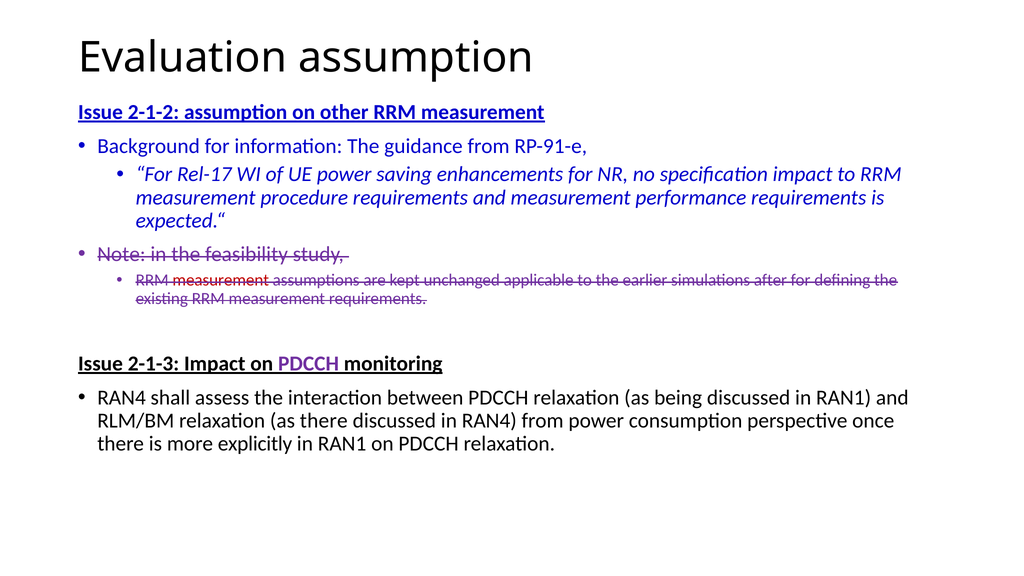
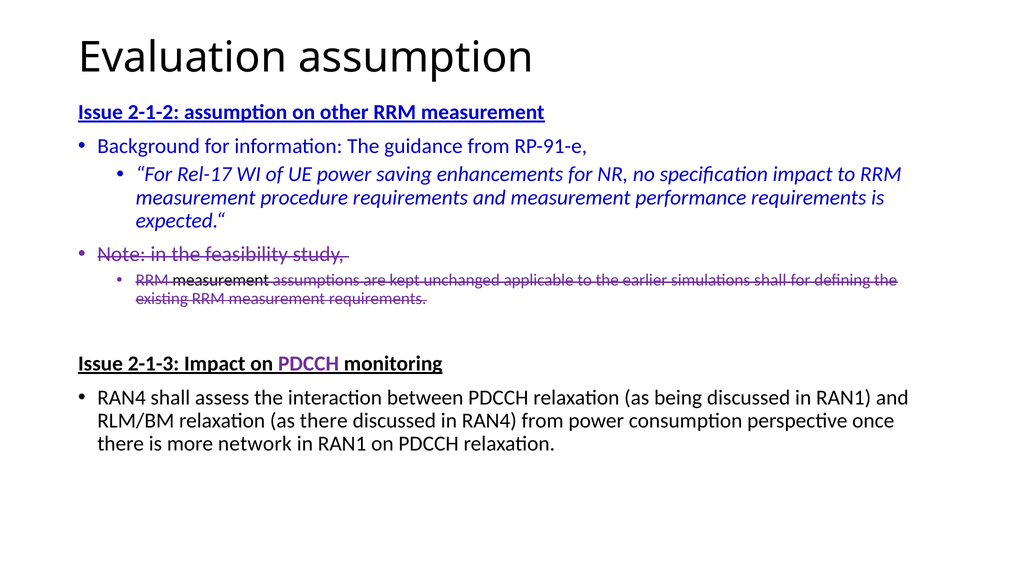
measurement at (221, 280) colour: red -> black
simulations after: after -> shall
explicitly: explicitly -> network
